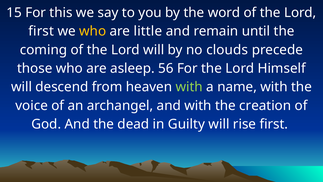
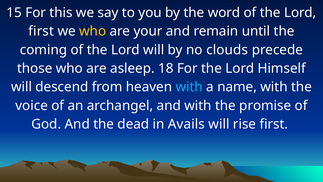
little: little -> your
56: 56 -> 18
with at (189, 87) colour: light green -> light blue
creation: creation -> promise
Guilty: Guilty -> Avails
